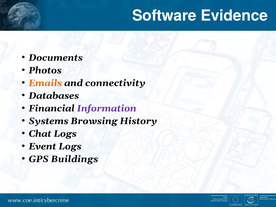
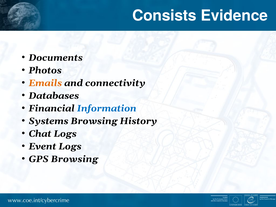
Software: Software -> Consists
Information colour: purple -> blue
GPS Buildings: Buildings -> Browsing
